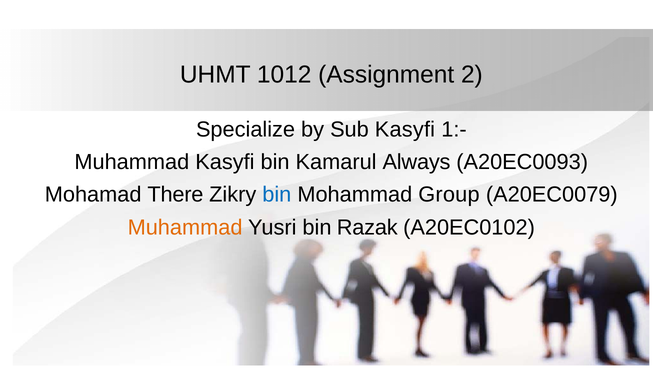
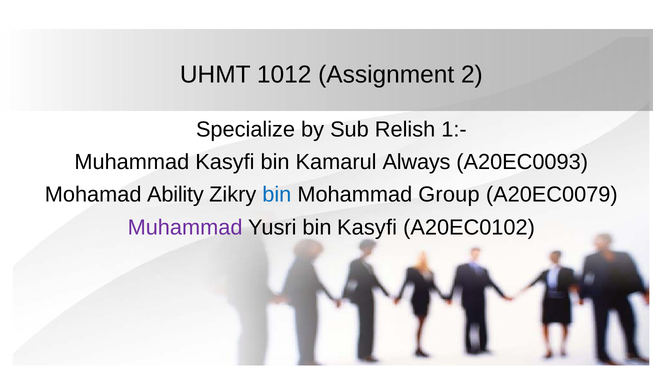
Sub Kasyfi: Kasyfi -> Relish
There: There -> Ability
Muhammad at (185, 227) colour: orange -> purple
bin Razak: Razak -> Kasyfi
